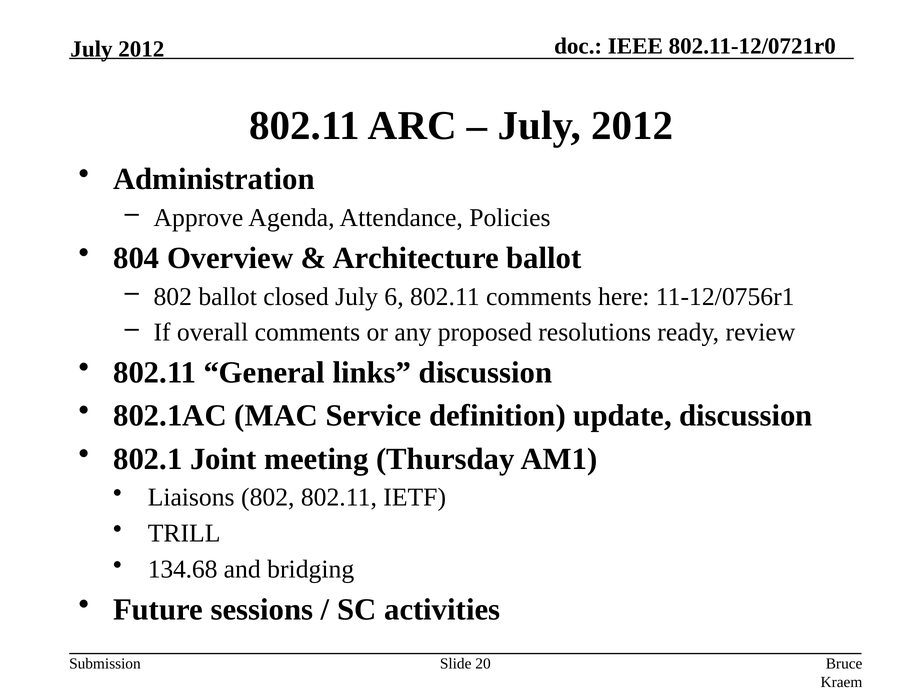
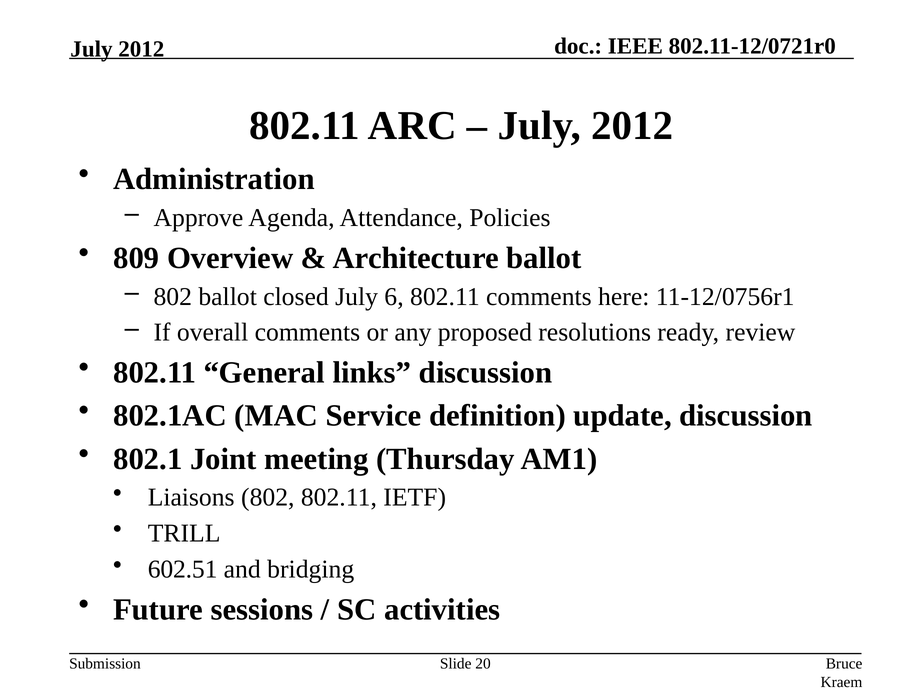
804: 804 -> 809
134.68: 134.68 -> 602.51
